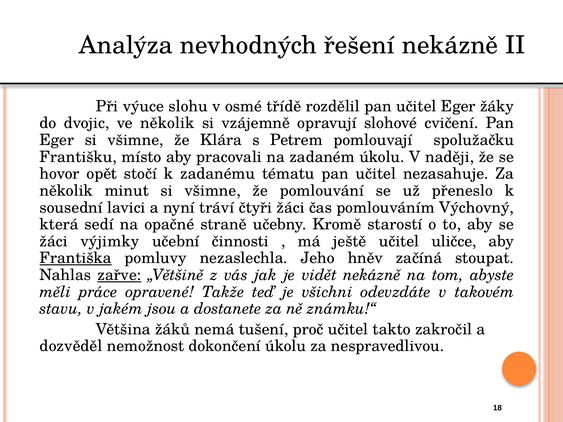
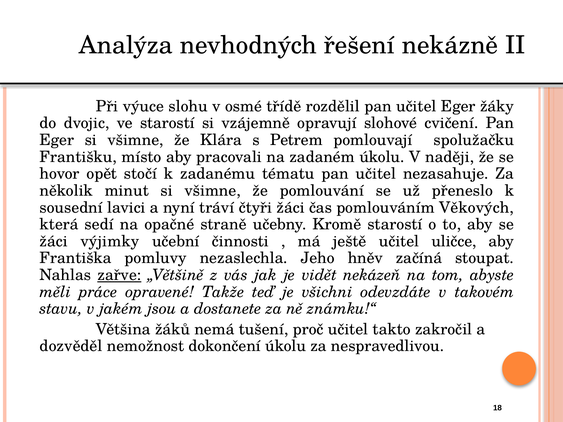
ve několik: několik -> starostí
Výchovný: Výchovný -> Věkových
Františka underline: present -> none
vidět nekázně: nekázně -> nekázeň
